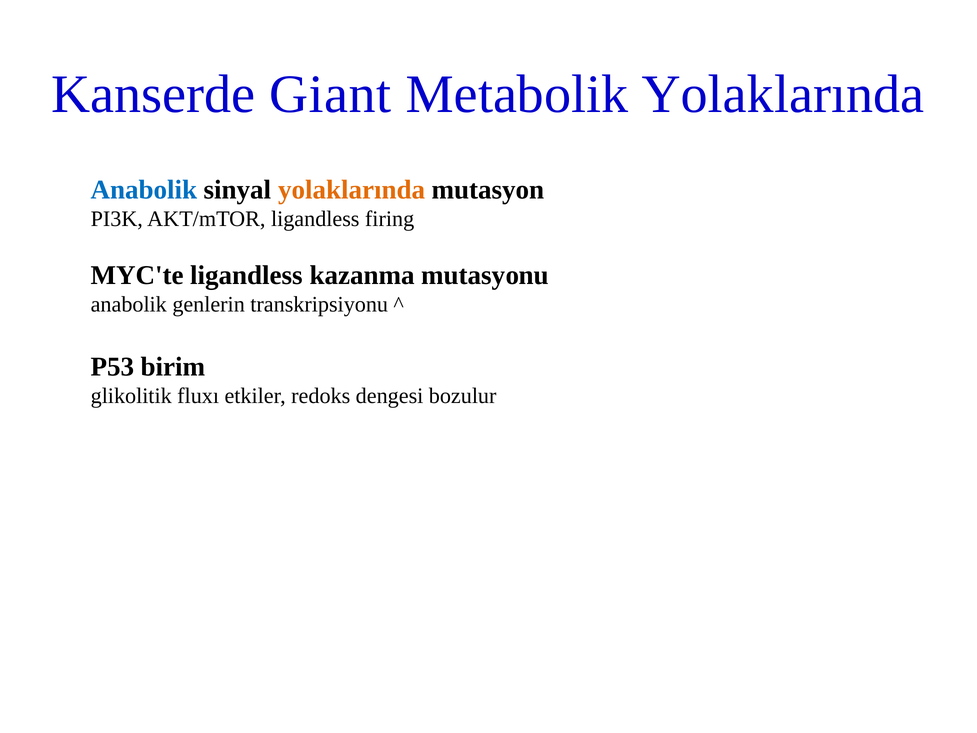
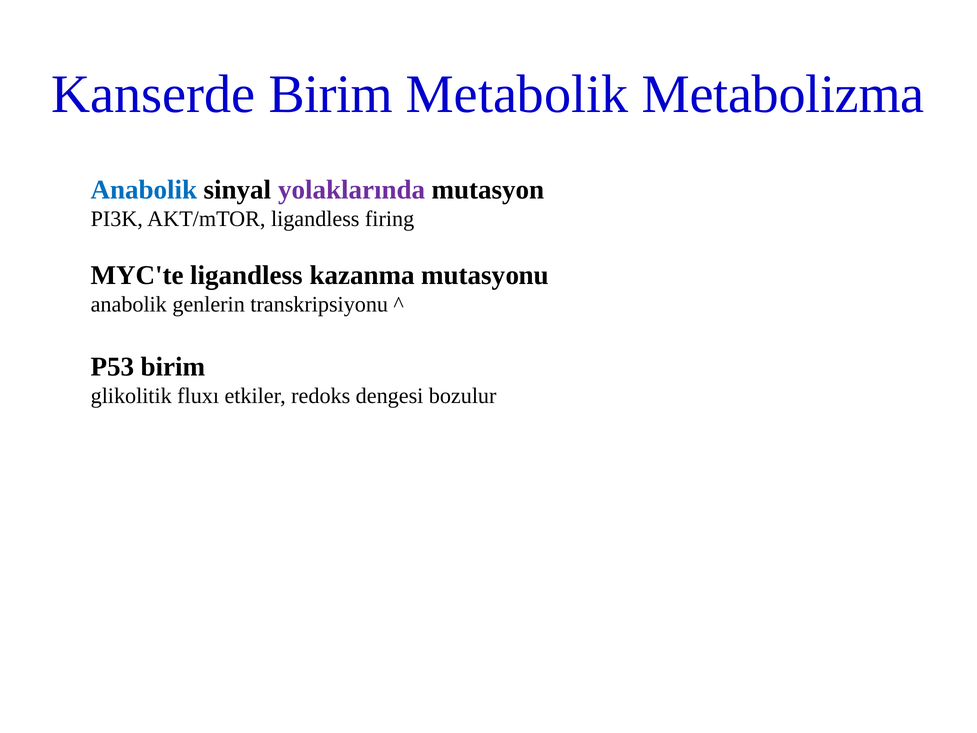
Kanserde Giant: Giant -> Birim
Metabolik Yolaklarında: Yolaklarında -> Metabolizma
yolaklarında at (352, 190) colour: orange -> purple
